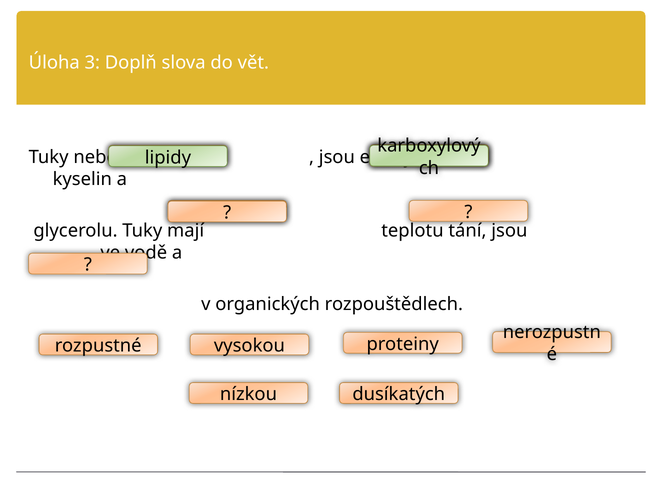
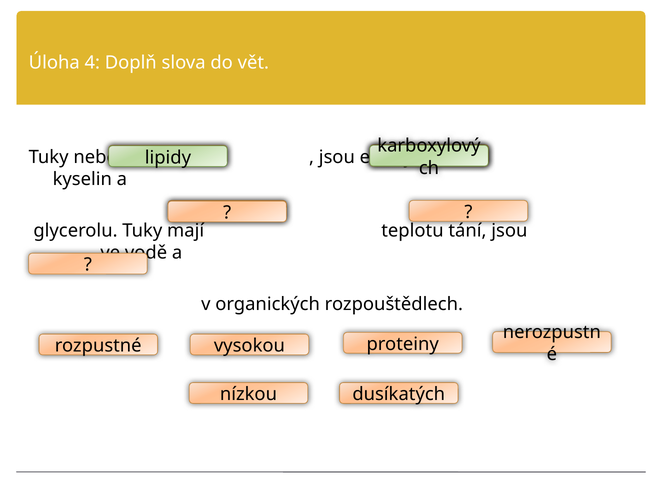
3: 3 -> 4
